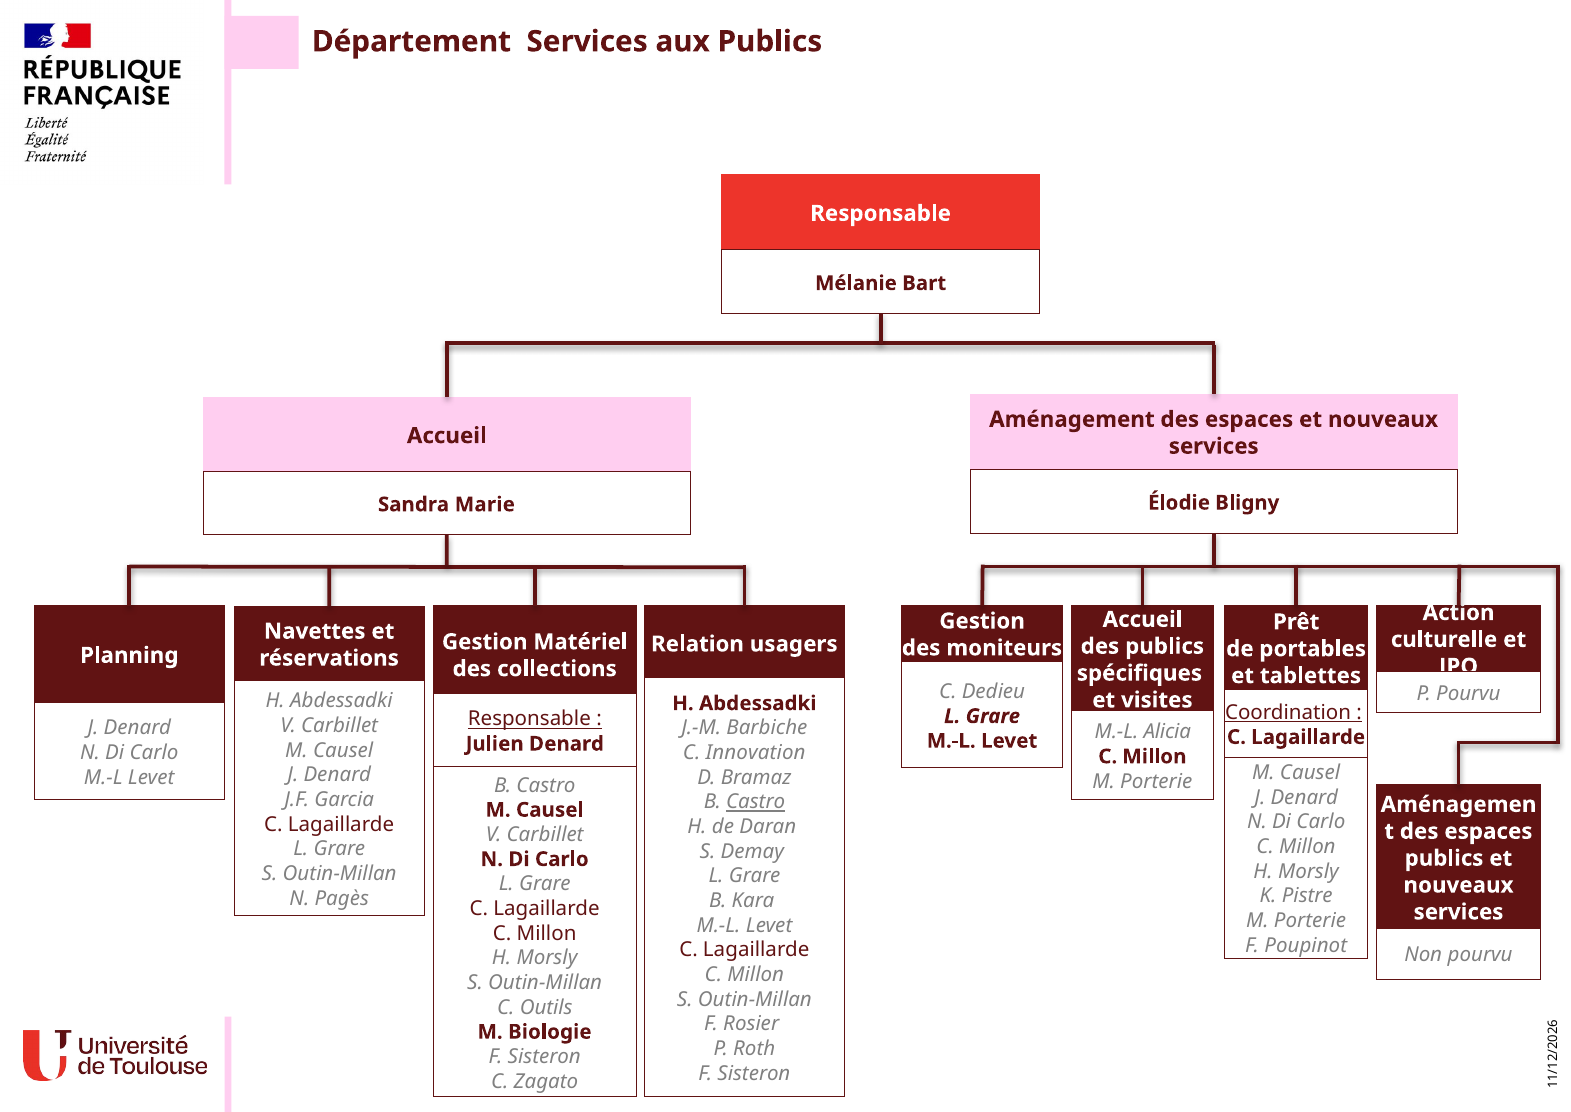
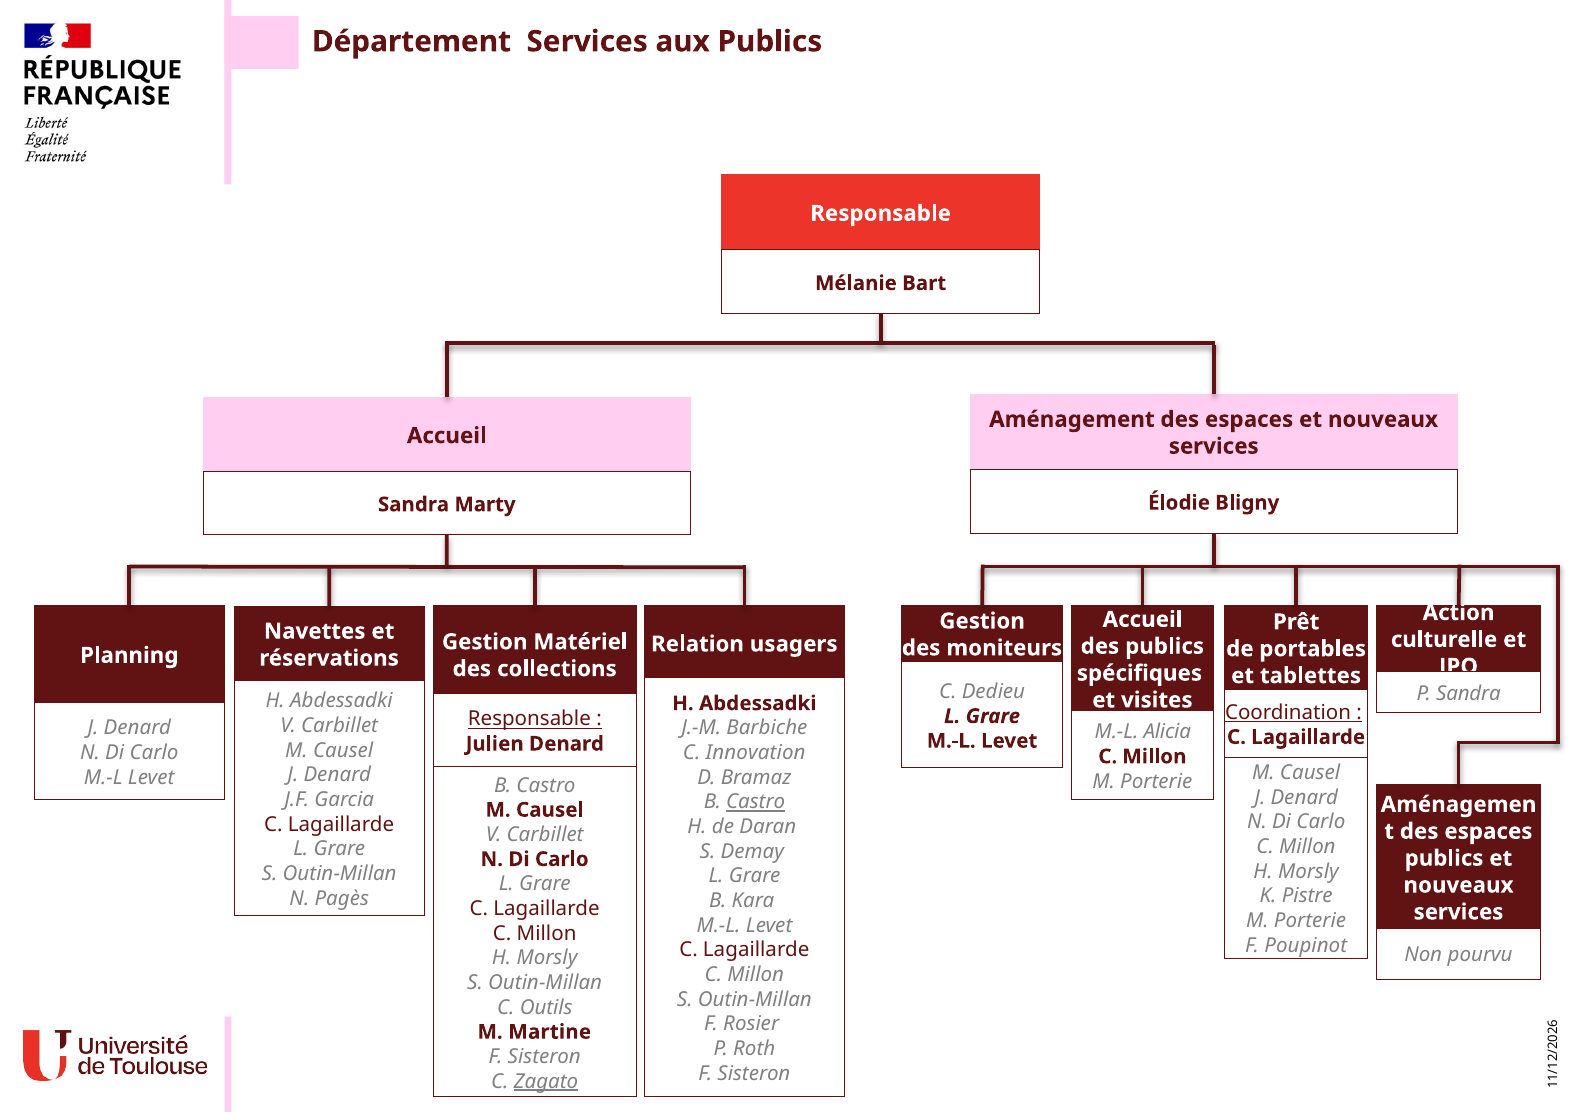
Marie: Marie -> Marty
P Pourvu: Pourvu -> Sandra
Biologie: Biologie -> Martine
Zagato underline: none -> present
